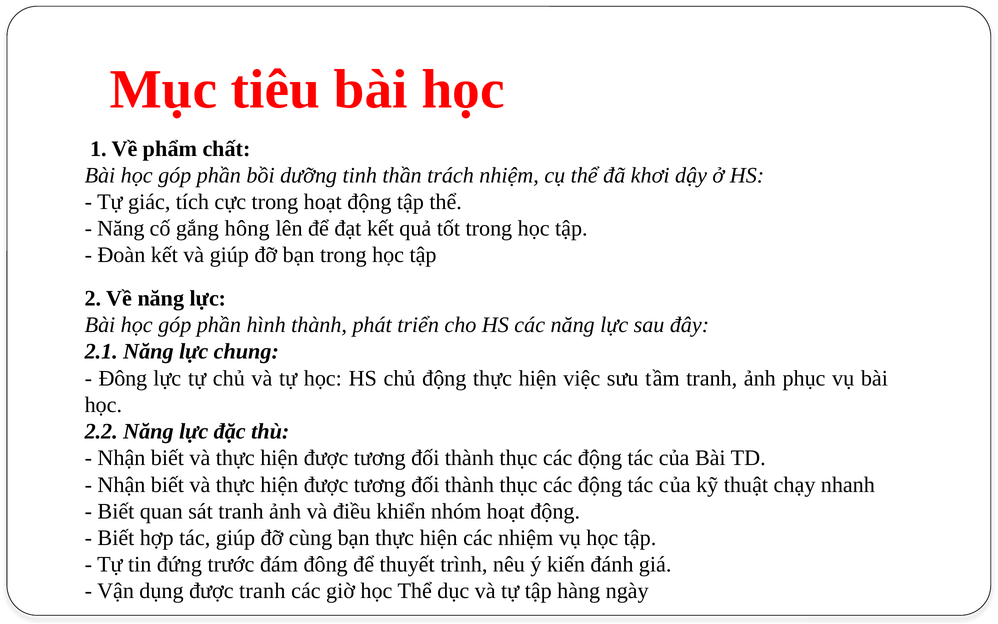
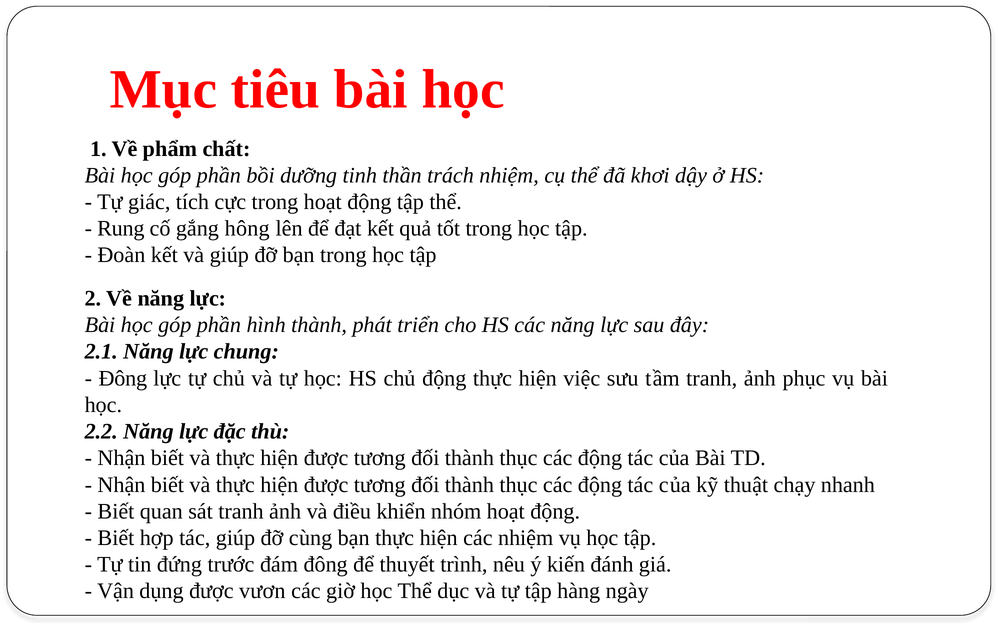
Năng at (121, 228): Năng -> Rung
được tranh: tranh -> vươn
